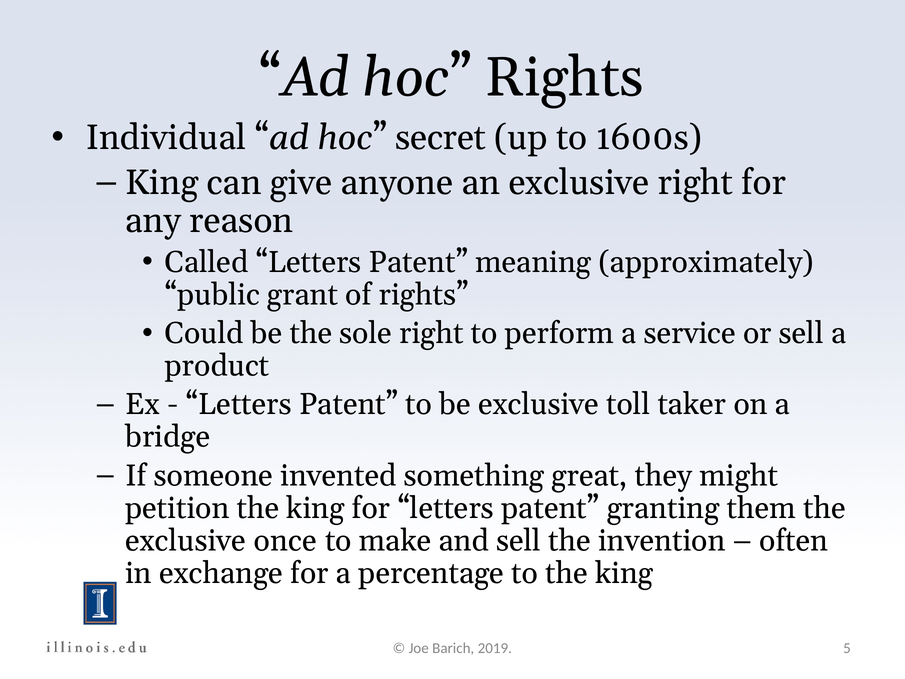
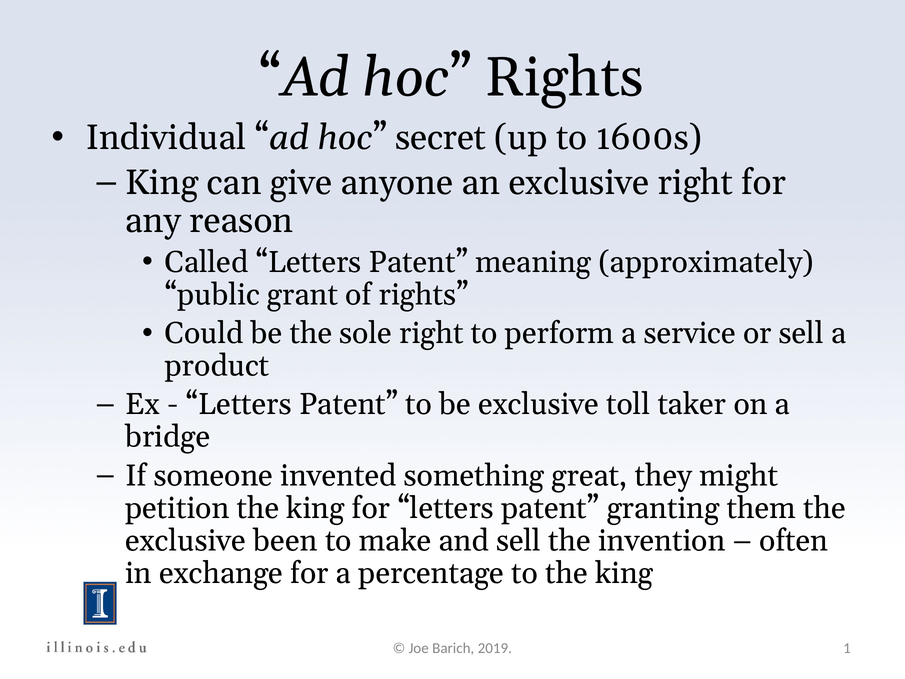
once: once -> been
5: 5 -> 1
